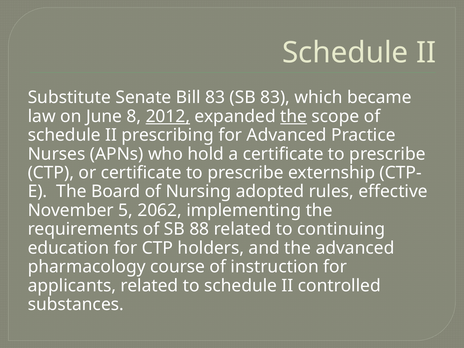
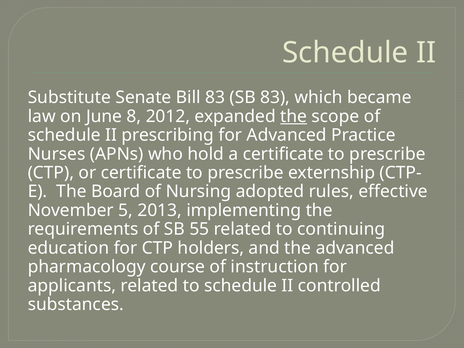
2012 underline: present -> none
2062: 2062 -> 2013
88: 88 -> 55
